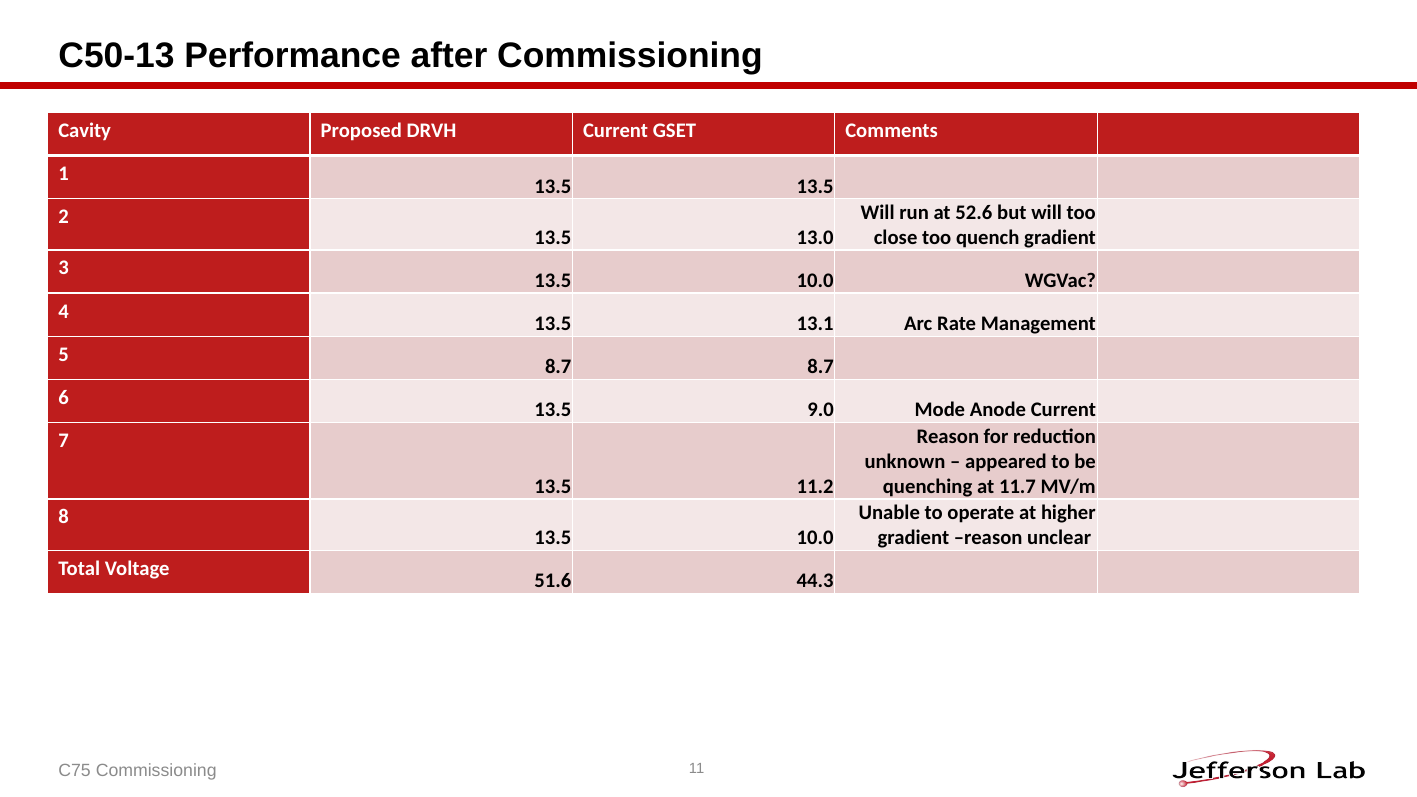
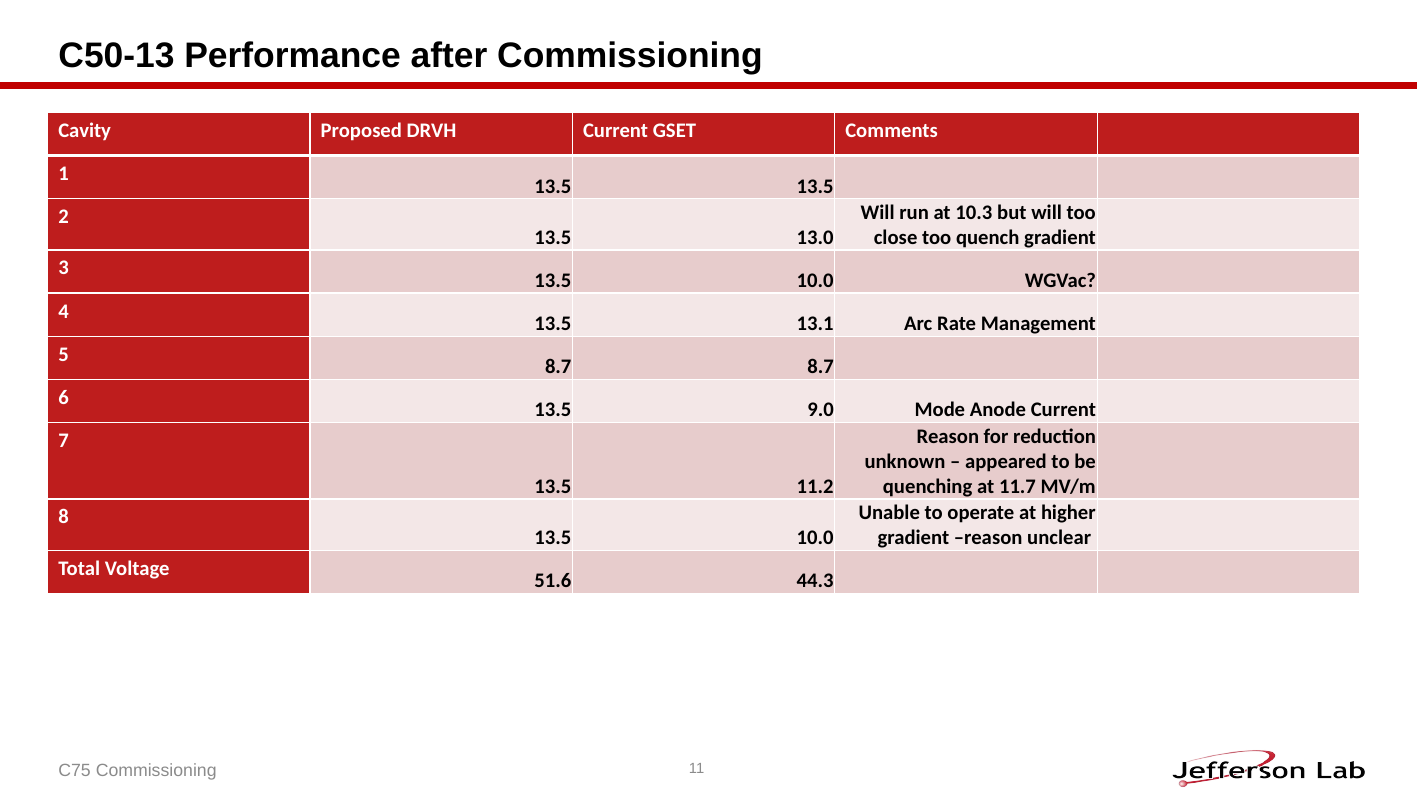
52.6: 52.6 -> 10.3
